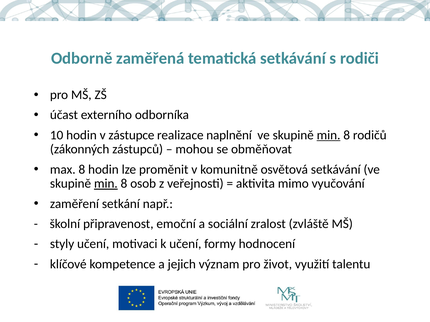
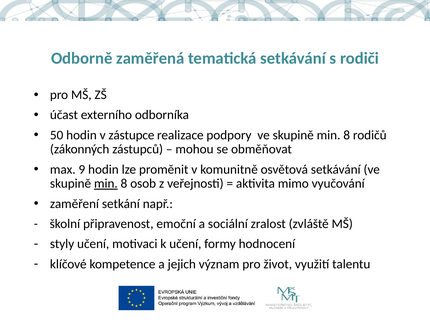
10: 10 -> 50
naplnění: naplnění -> podpory
min at (329, 135) underline: present -> none
max 8: 8 -> 9
